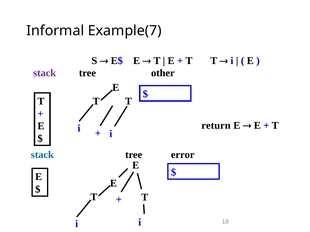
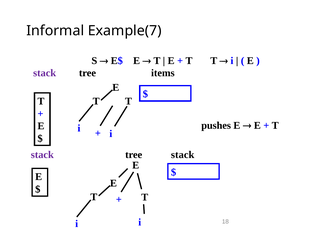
other: other -> items
return: return -> pushes
stack at (42, 155) colour: blue -> purple
error at (183, 155): error -> stack
